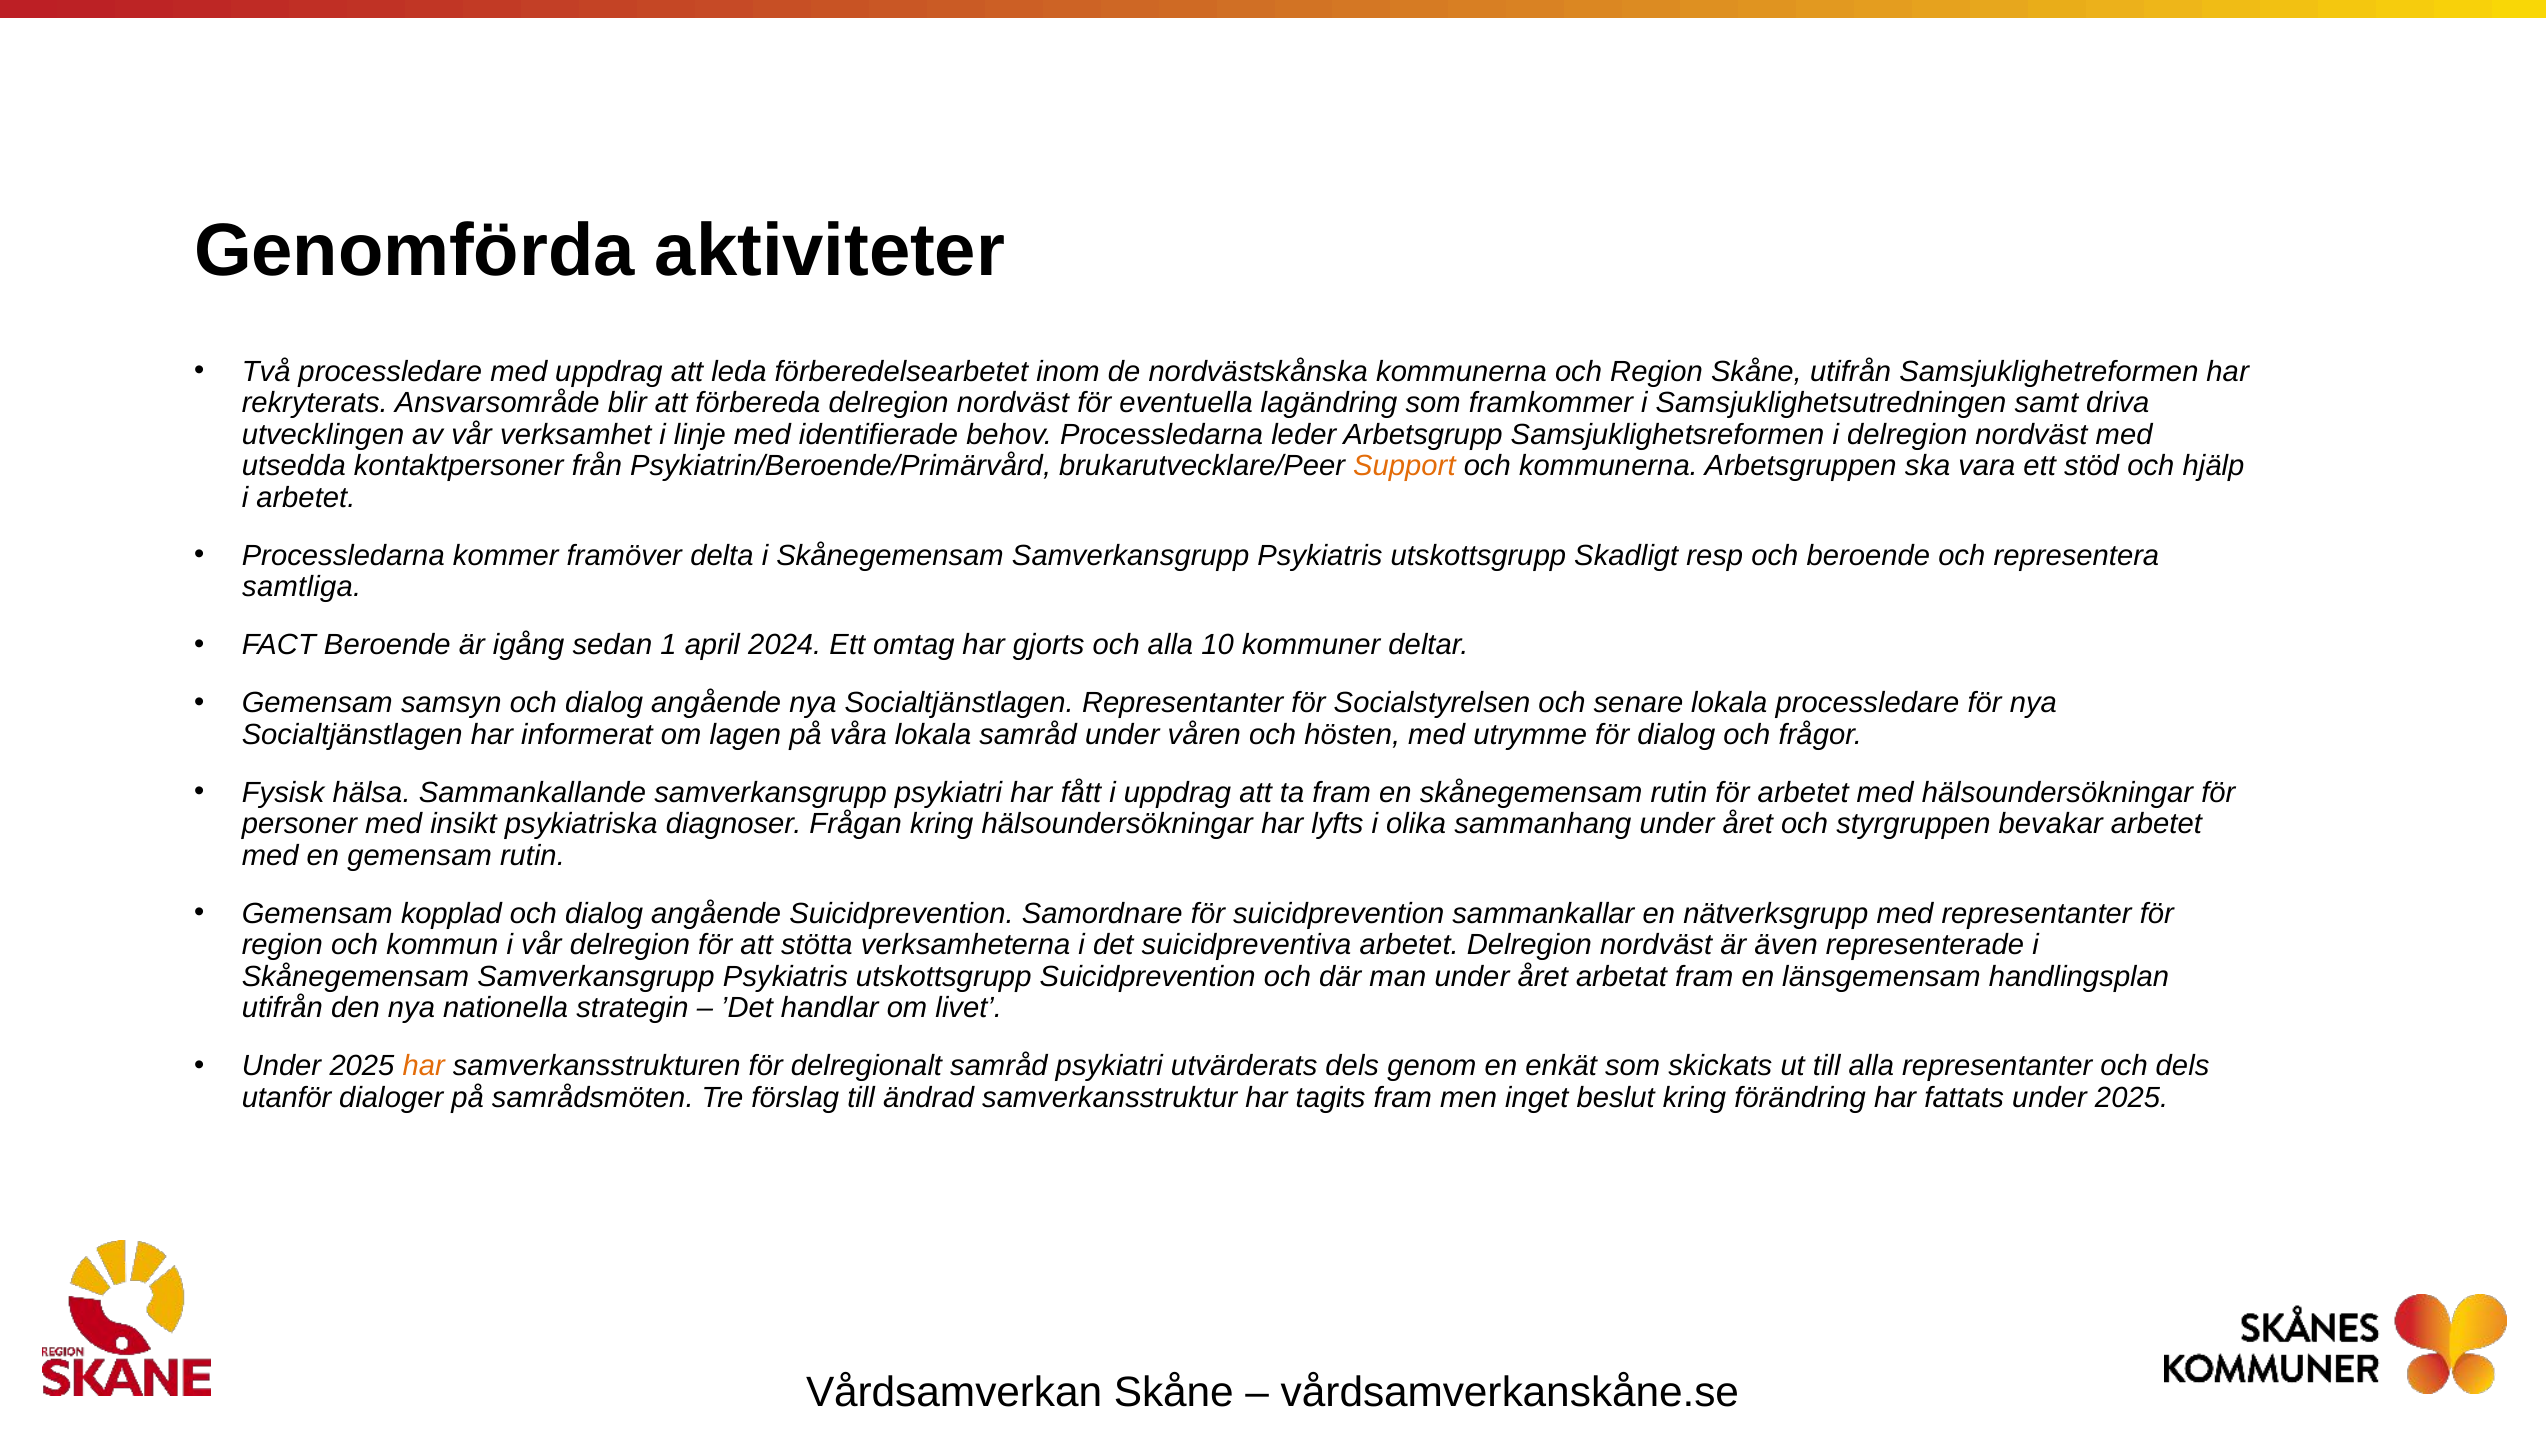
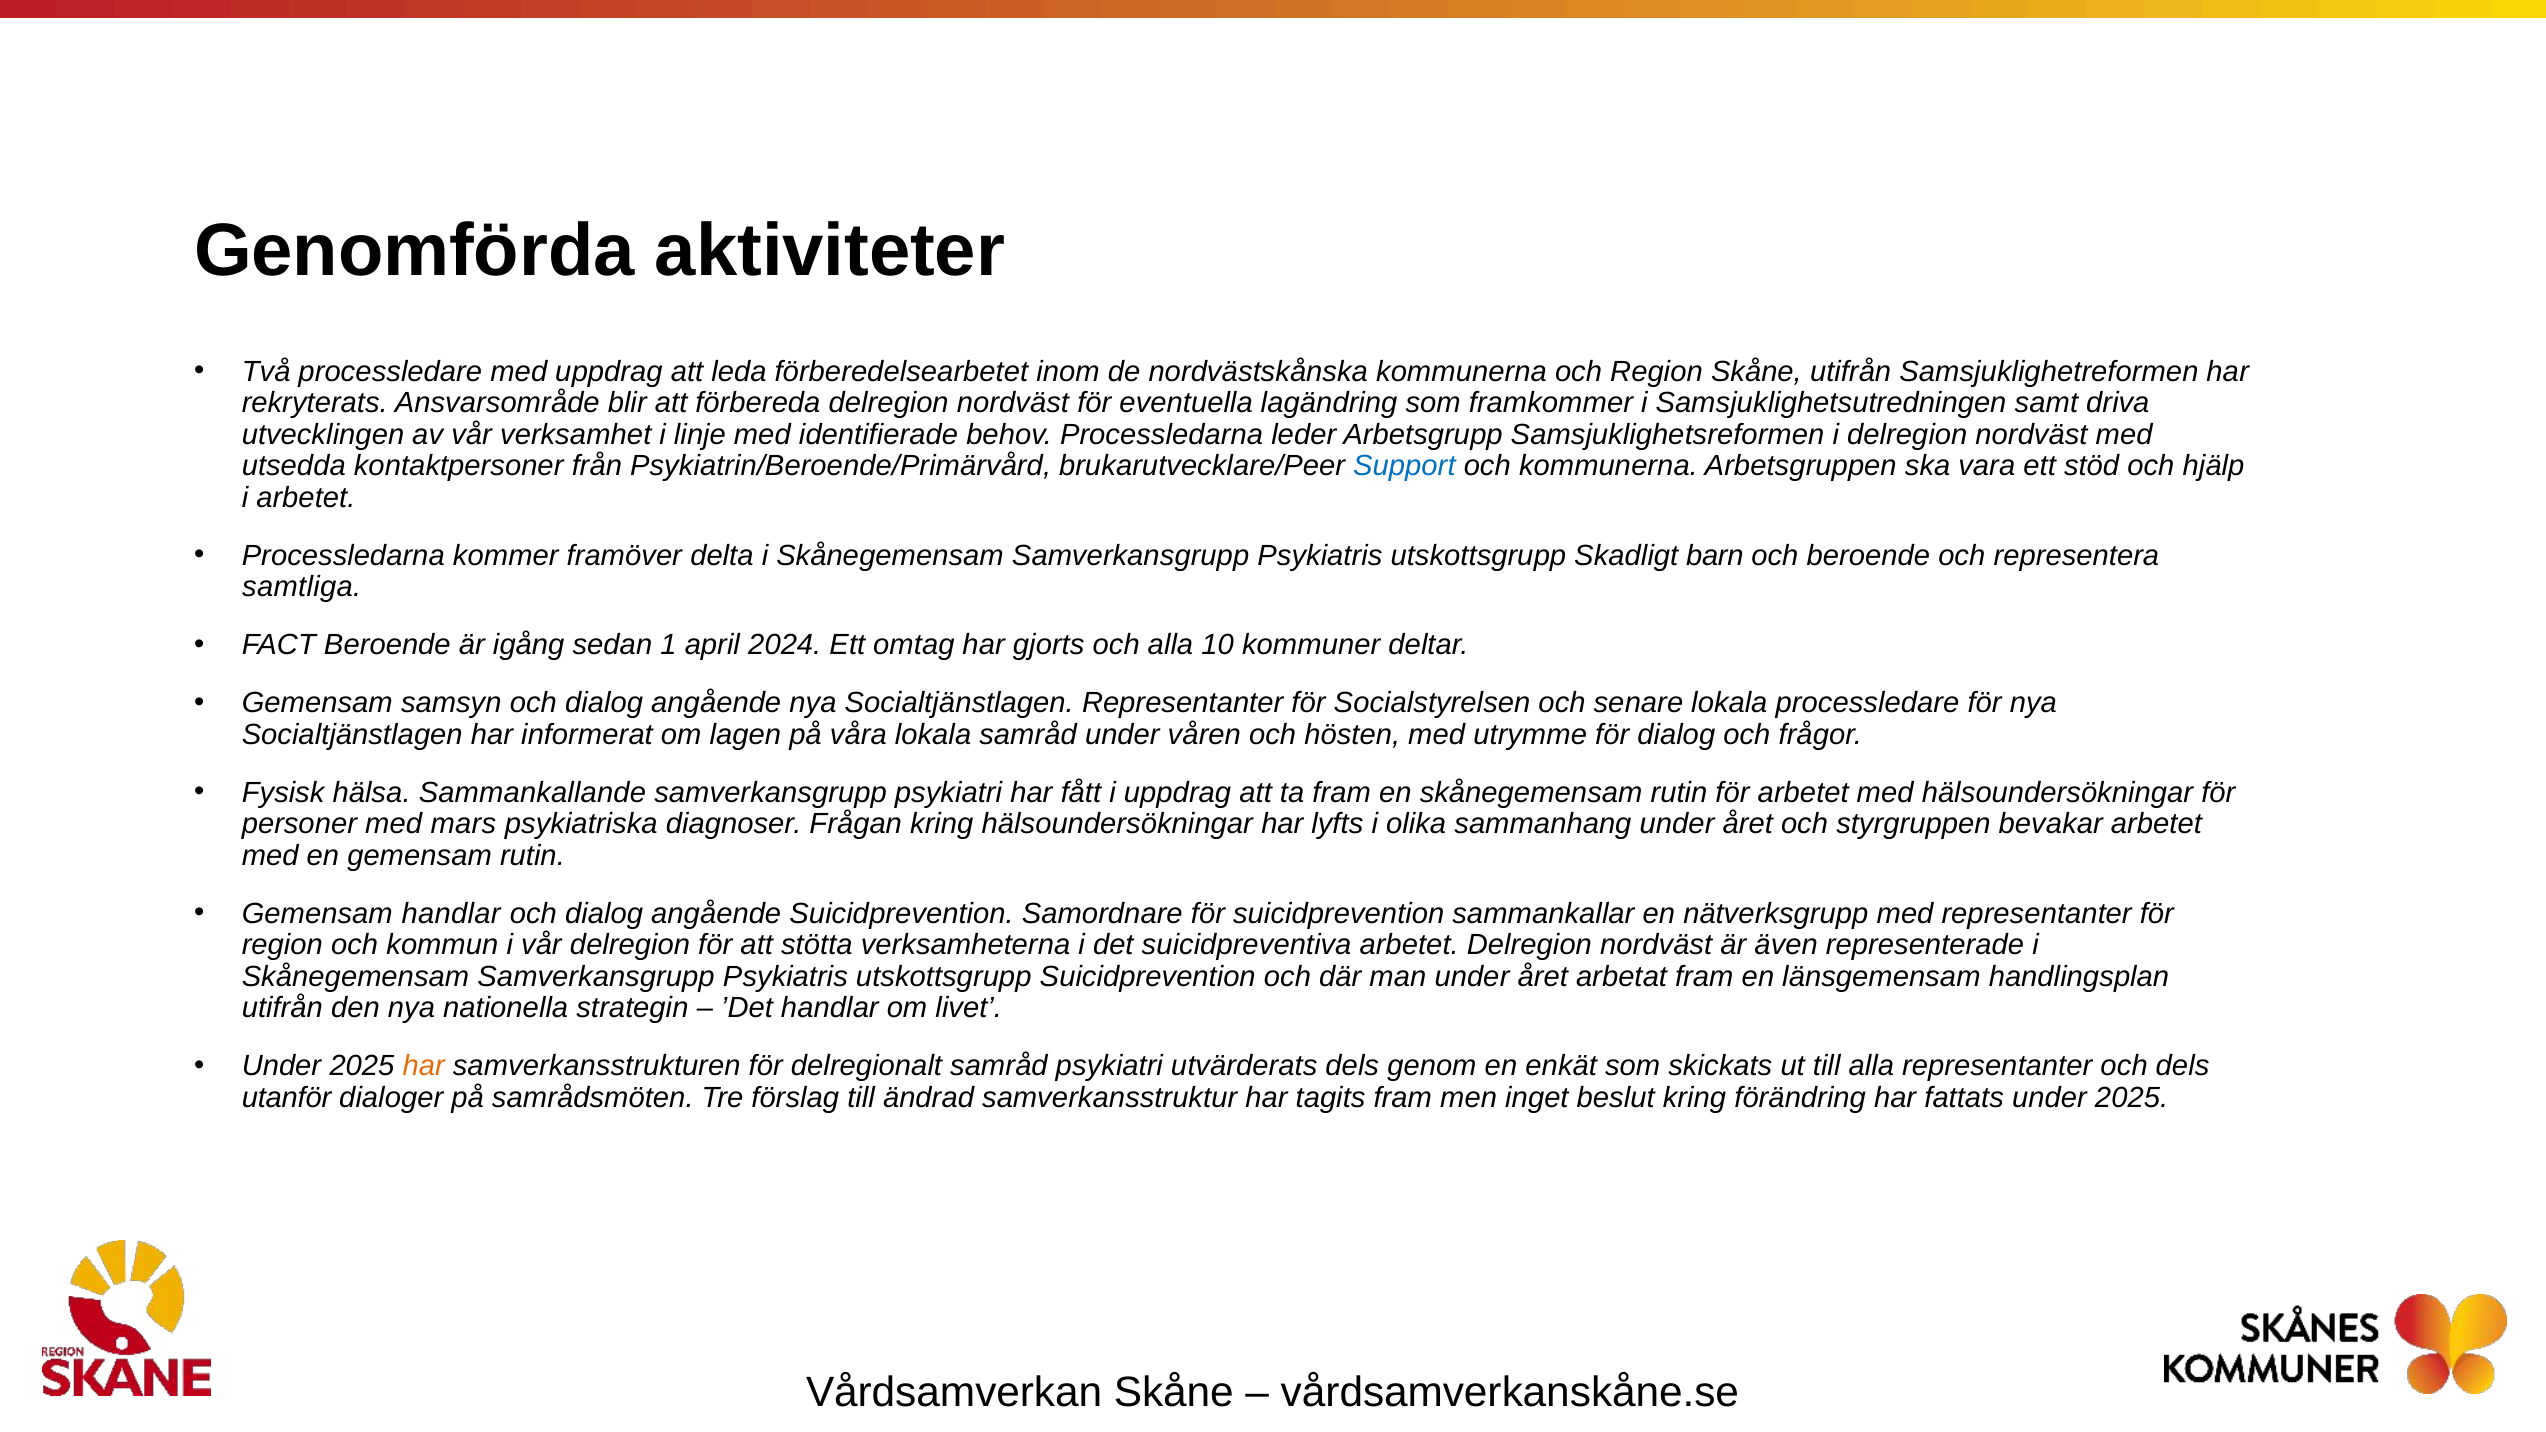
Support colour: orange -> blue
resp: resp -> barn
insikt: insikt -> mars
Gemensam kopplad: kopplad -> handlar
